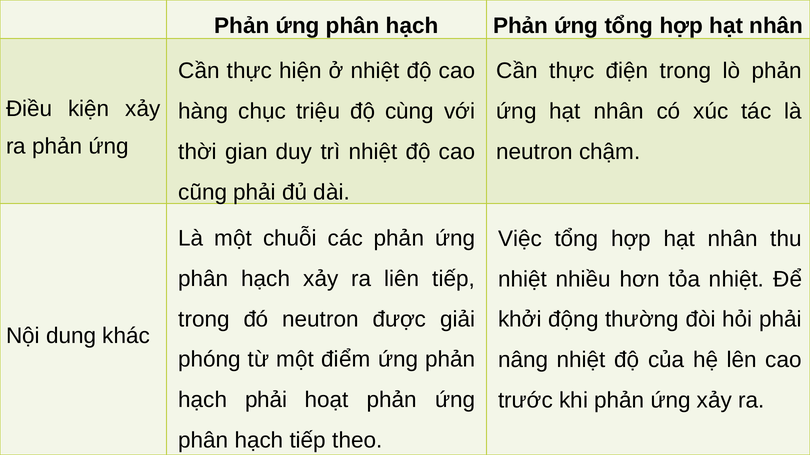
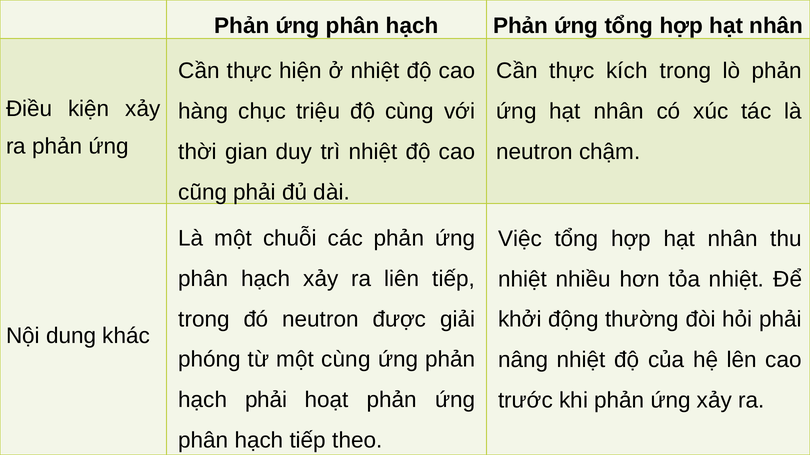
điện: điện -> kích
một điểm: điểm -> cùng
